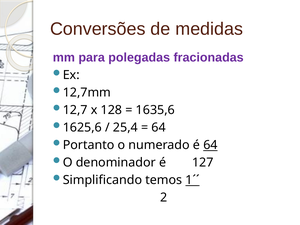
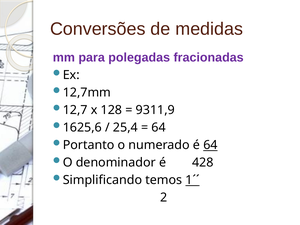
1635,6: 1635,6 -> 9311,9
127: 127 -> 428
